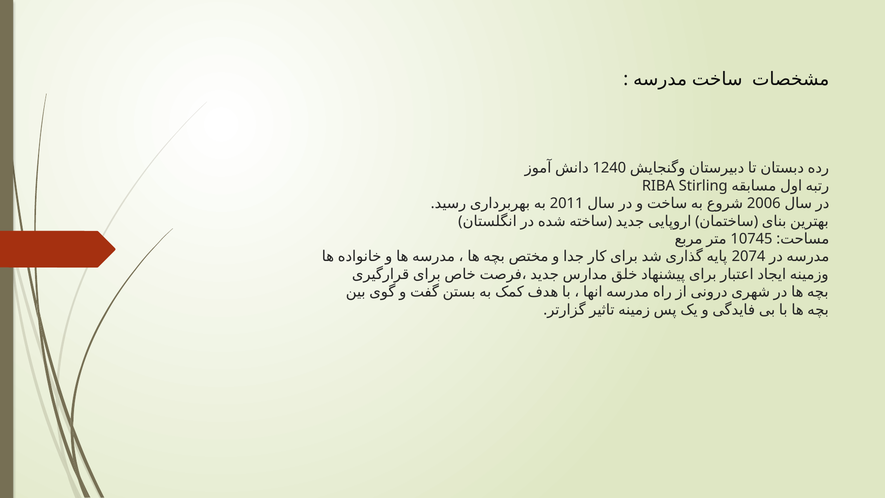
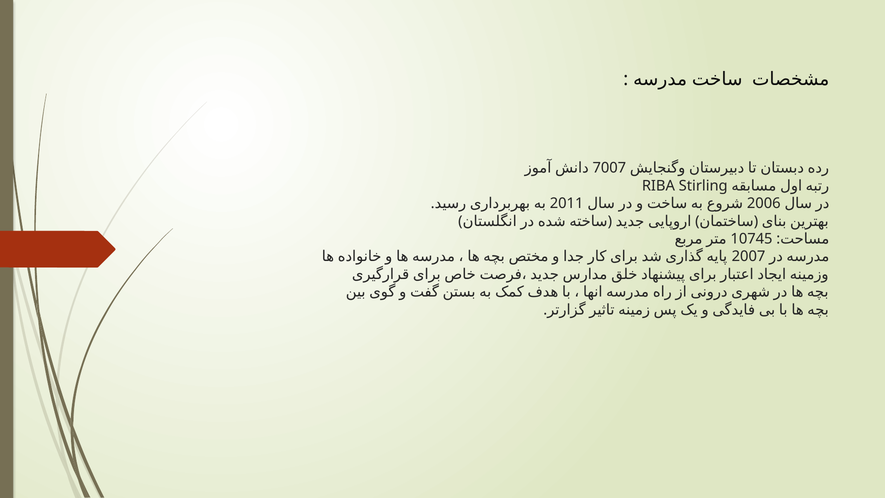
1240: 1240 -> 7007
2074: 2074 -> 2007
